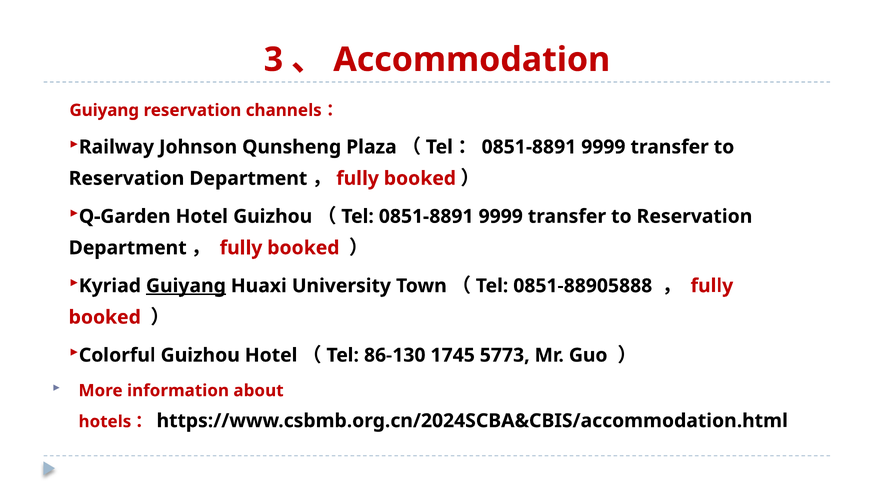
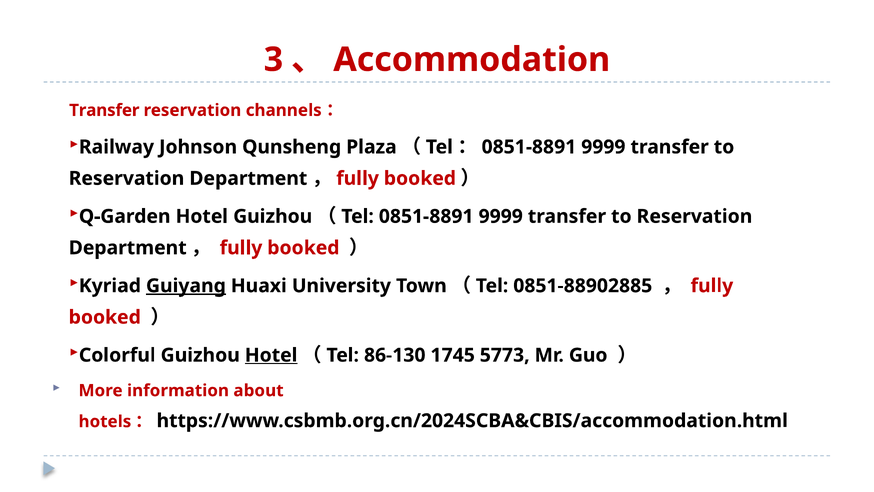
Guiyang at (104, 110): Guiyang -> Transfer
0851-88905888: 0851-88905888 -> 0851-88902885
Hotel at (271, 355) underline: none -> present
